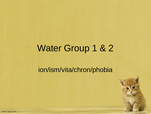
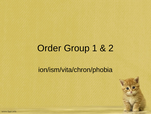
Water: Water -> Order
